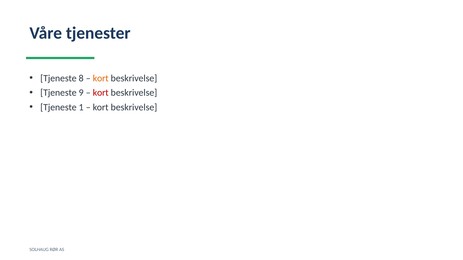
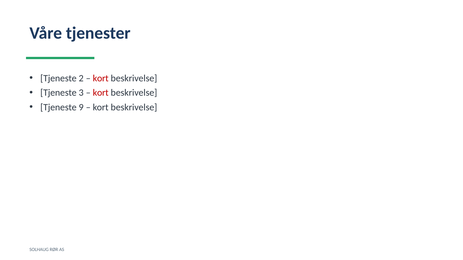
8: 8 -> 2
kort at (101, 78) colour: orange -> red
9: 9 -> 3
1: 1 -> 9
